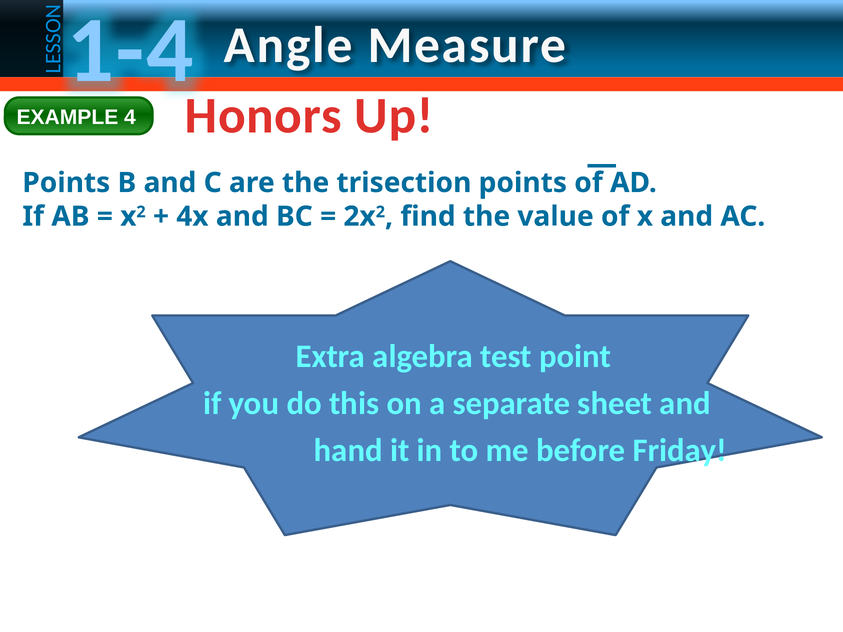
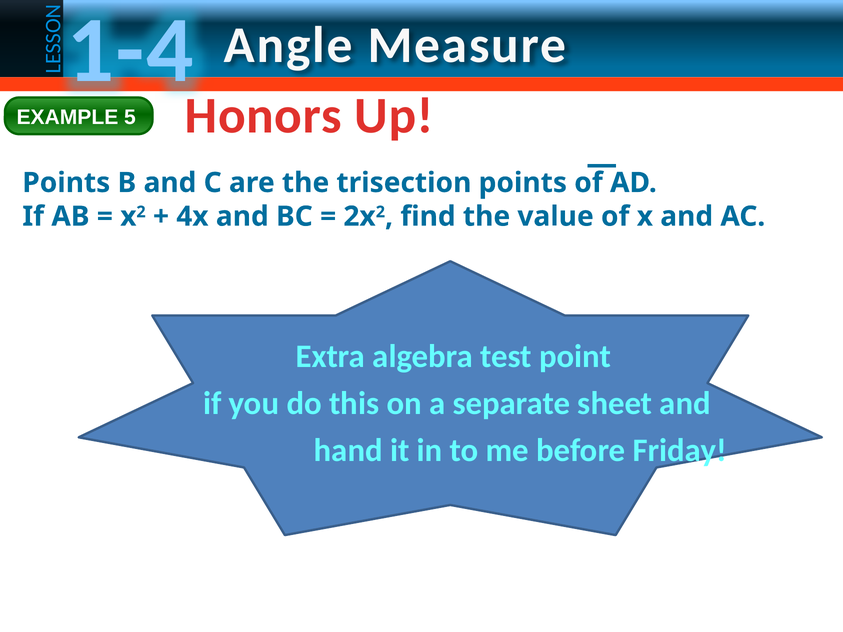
4: 4 -> 5
